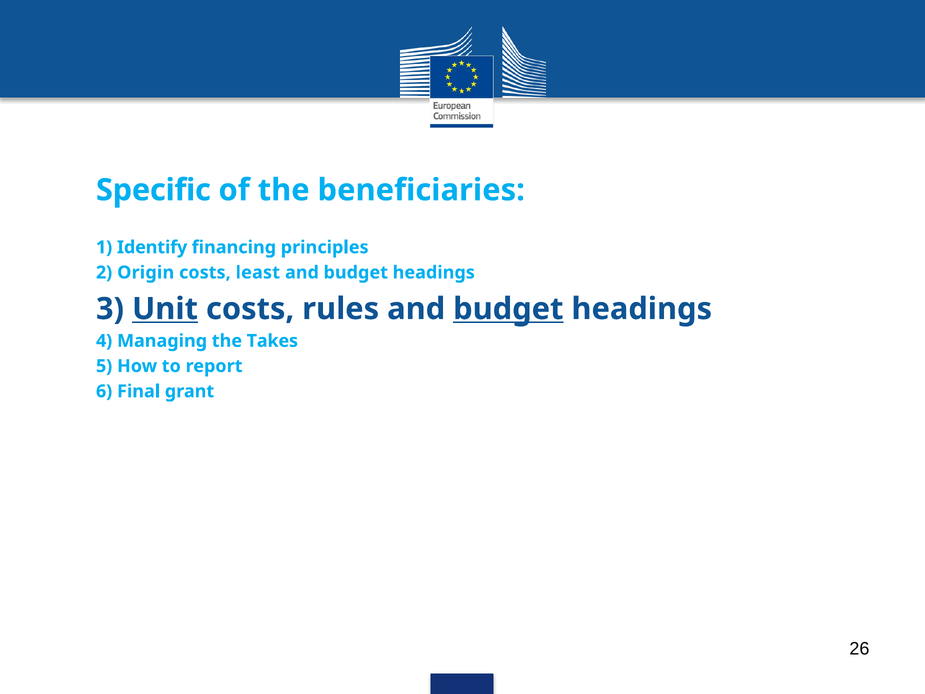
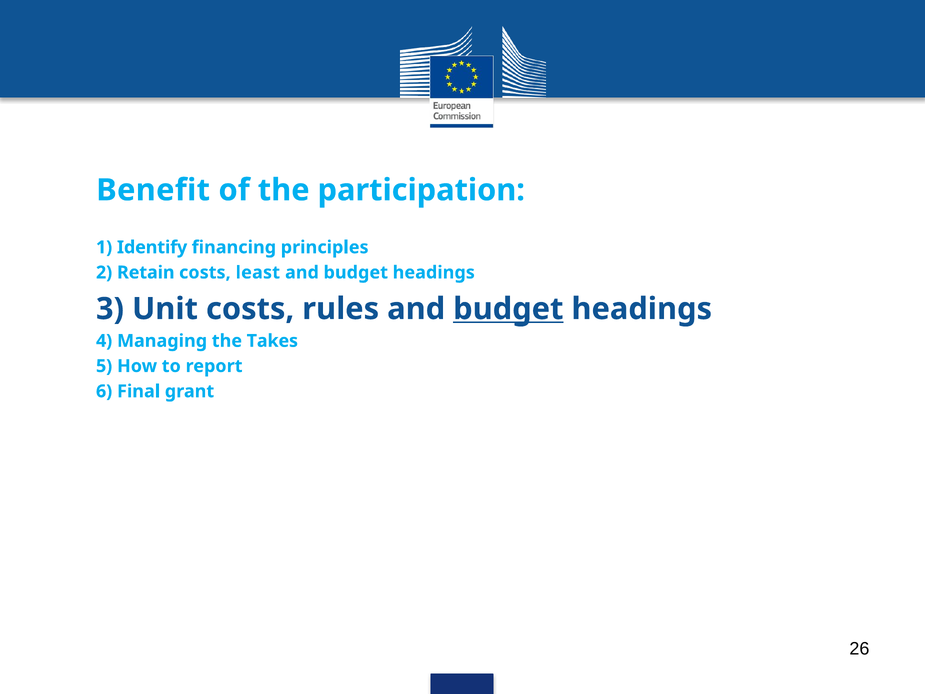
Specific: Specific -> Benefit
beneficiaries: beneficiaries -> participation
Origin: Origin -> Retain
Unit underline: present -> none
